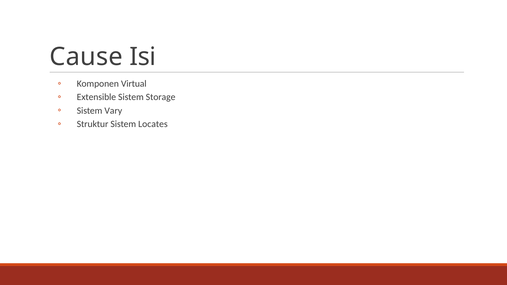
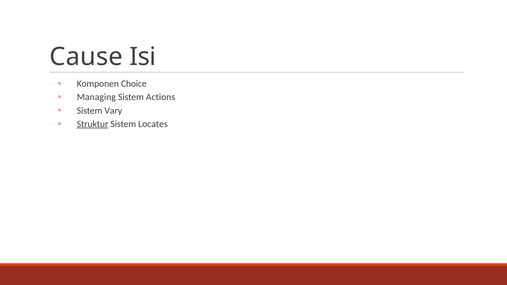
Virtual: Virtual -> Choice
Extensible: Extensible -> Managing
Storage: Storage -> Actions
Struktur underline: none -> present
